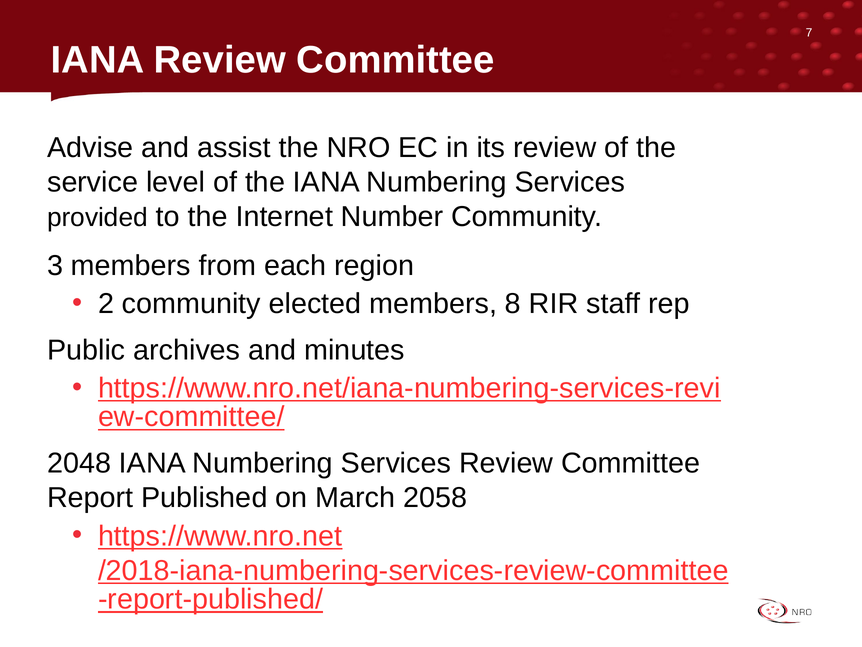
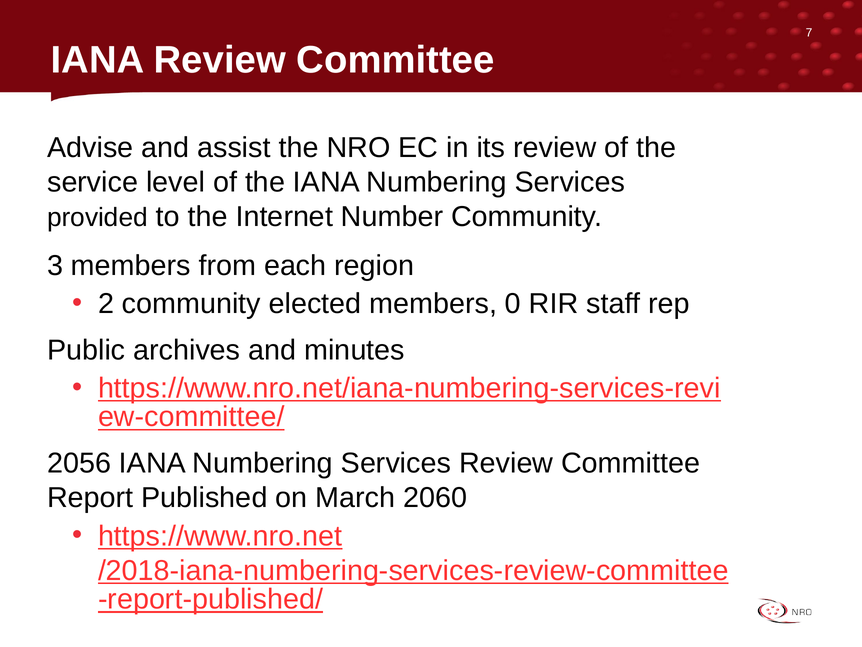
8: 8 -> 0
2048: 2048 -> 2056
2058: 2058 -> 2060
